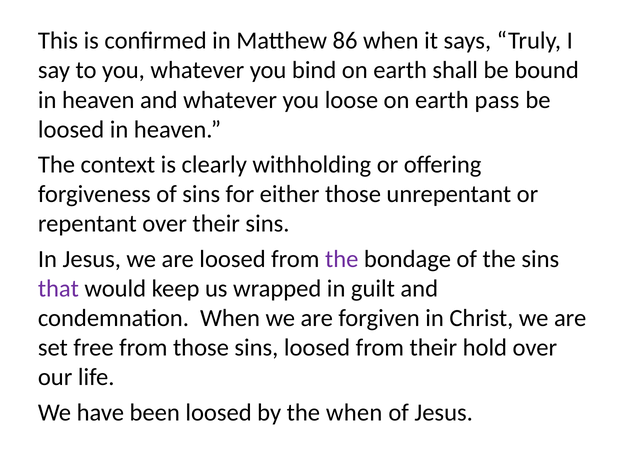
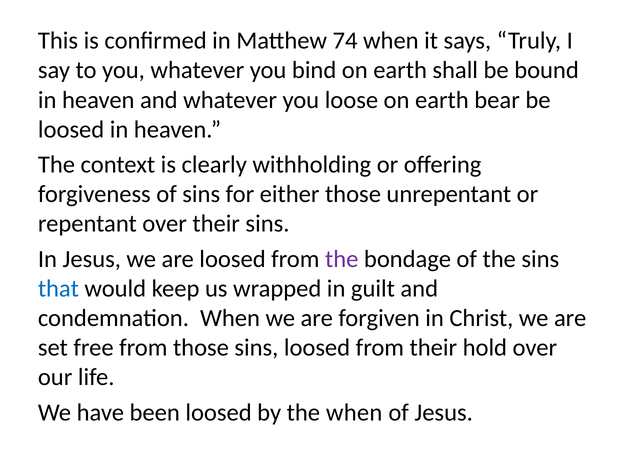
86: 86 -> 74
pass: pass -> bear
that colour: purple -> blue
